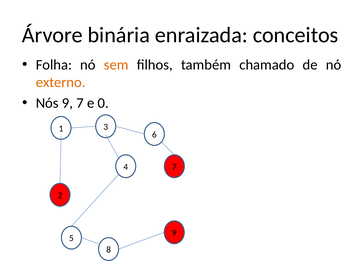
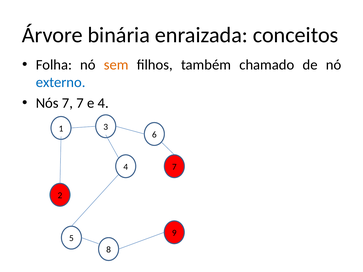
externo colour: orange -> blue
Nós 9: 9 -> 7
e 0: 0 -> 4
